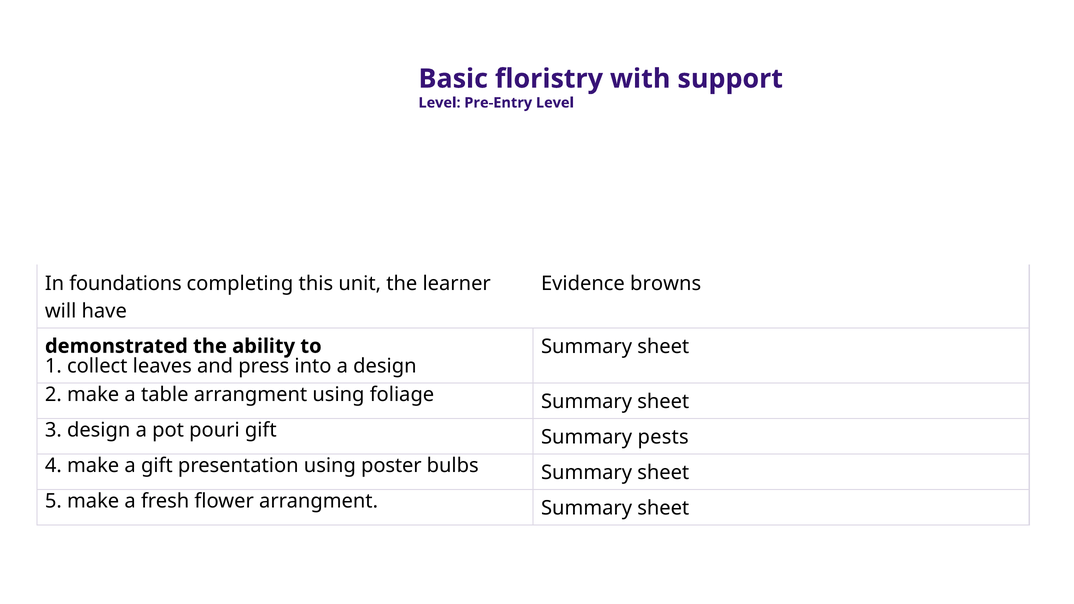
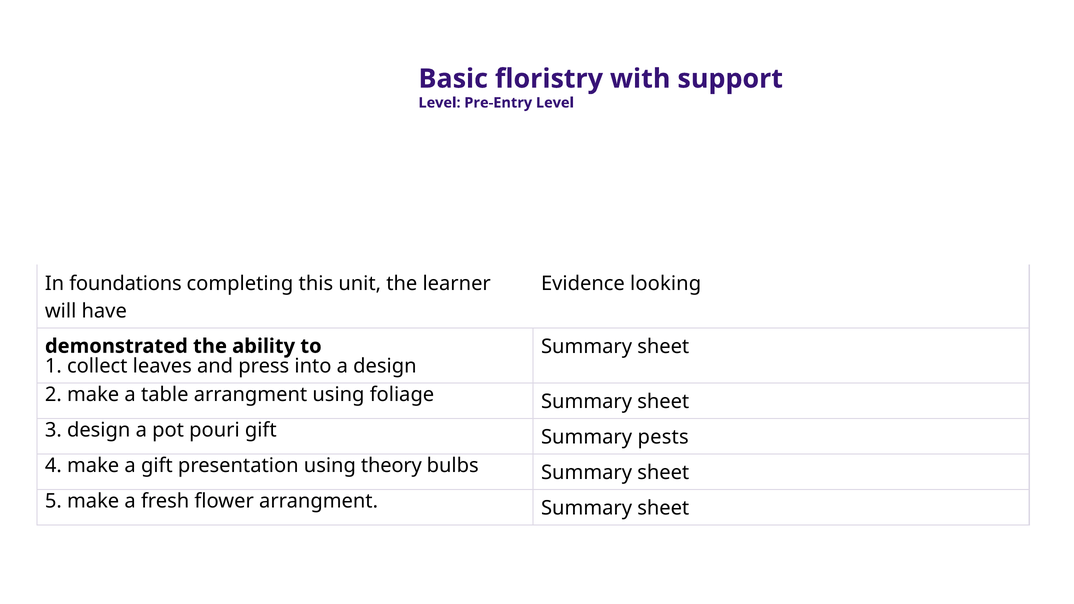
browns: browns -> looking
poster: poster -> theory
